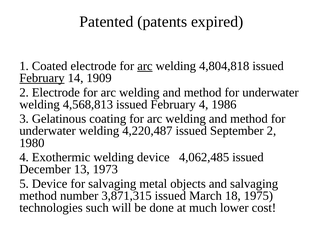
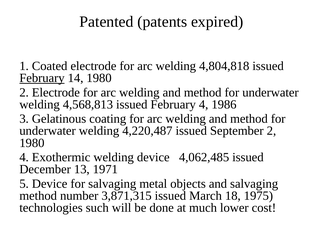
arc at (145, 66) underline: present -> none
14 1909: 1909 -> 1980
1973: 1973 -> 1971
